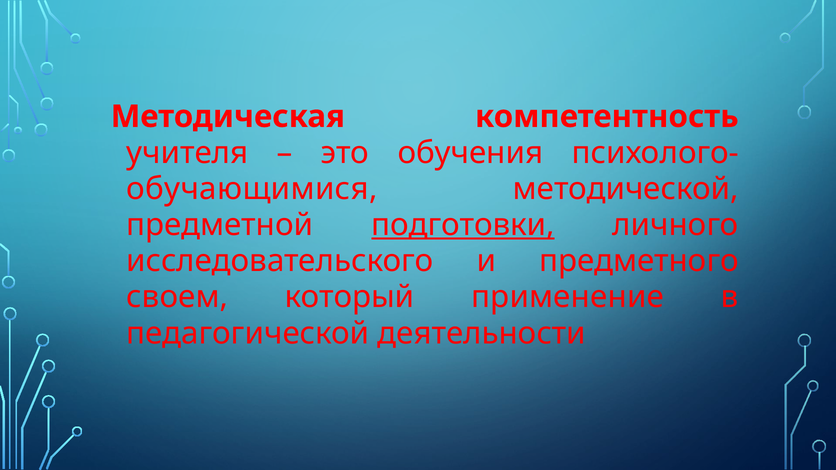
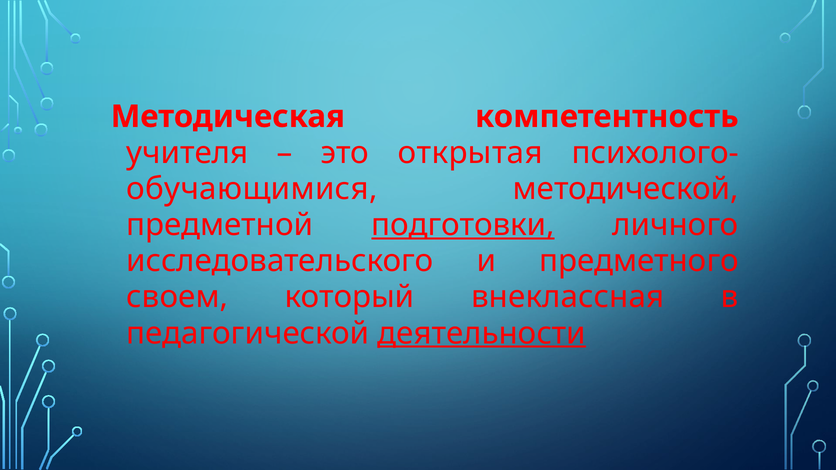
обучения: обучения -> открытая
применение: применение -> внеклассная
деятельности underline: none -> present
